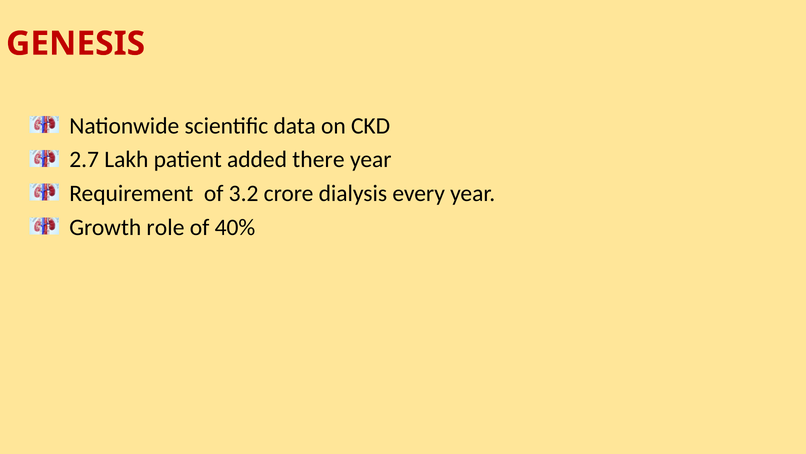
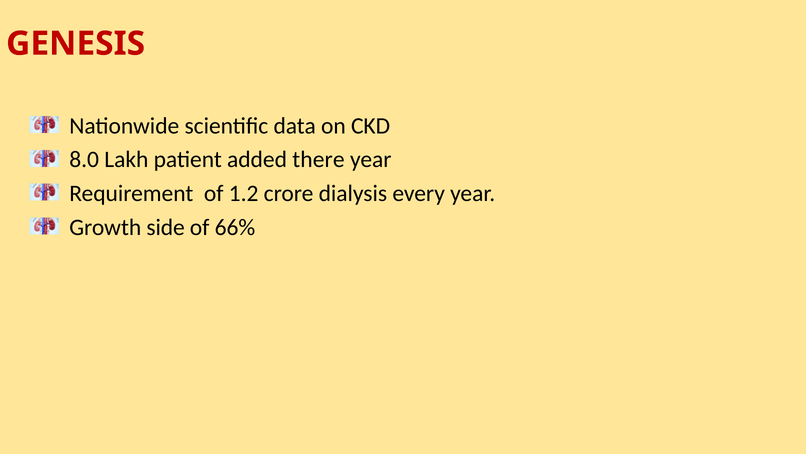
2.7: 2.7 -> 8.0
3.2: 3.2 -> 1.2
role: role -> side
40%: 40% -> 66%
